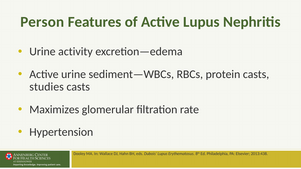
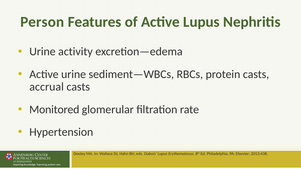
studies: studies -> accrual
Maximizes: Maximizes -> Monitored
